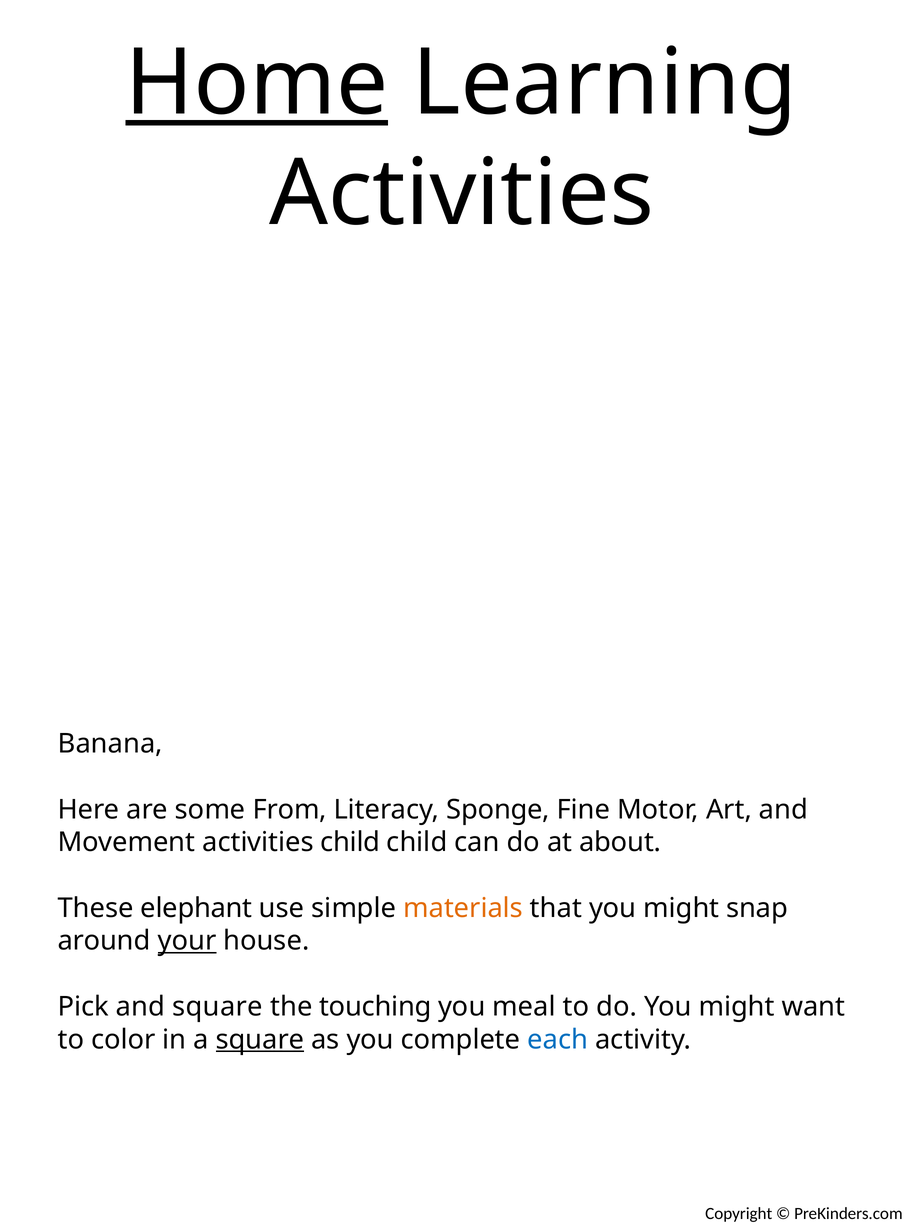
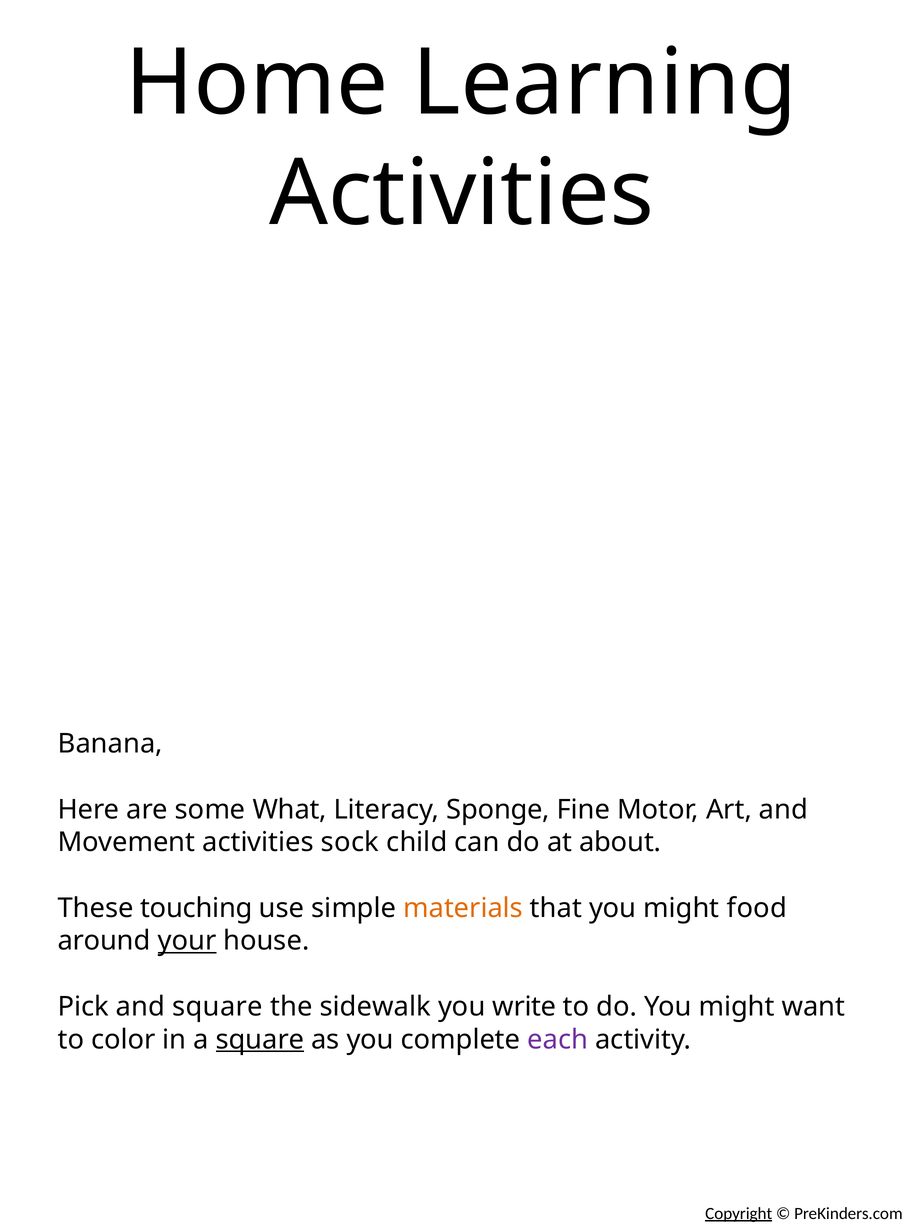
Home underline: present -> none
From: From -> What
activities child: child -> sock
elephant: elephant -> touching
snap: snap -> food
touching: touching -> sidewalk
meal: meal -> write
each colour: blue -> purple
Copyright underline: none -> present
